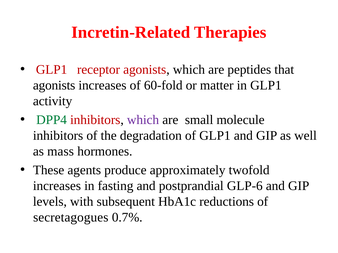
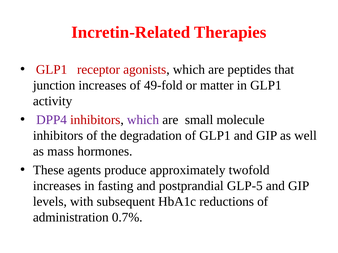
agonists at (54, 85): agonists -> junction
60-fold: 60-fold -> 49-fold
DPP4 colour: green -> purple
GLP-6: GLP-6 -> GLP-5
secretagogues: secretagogues -> administration
